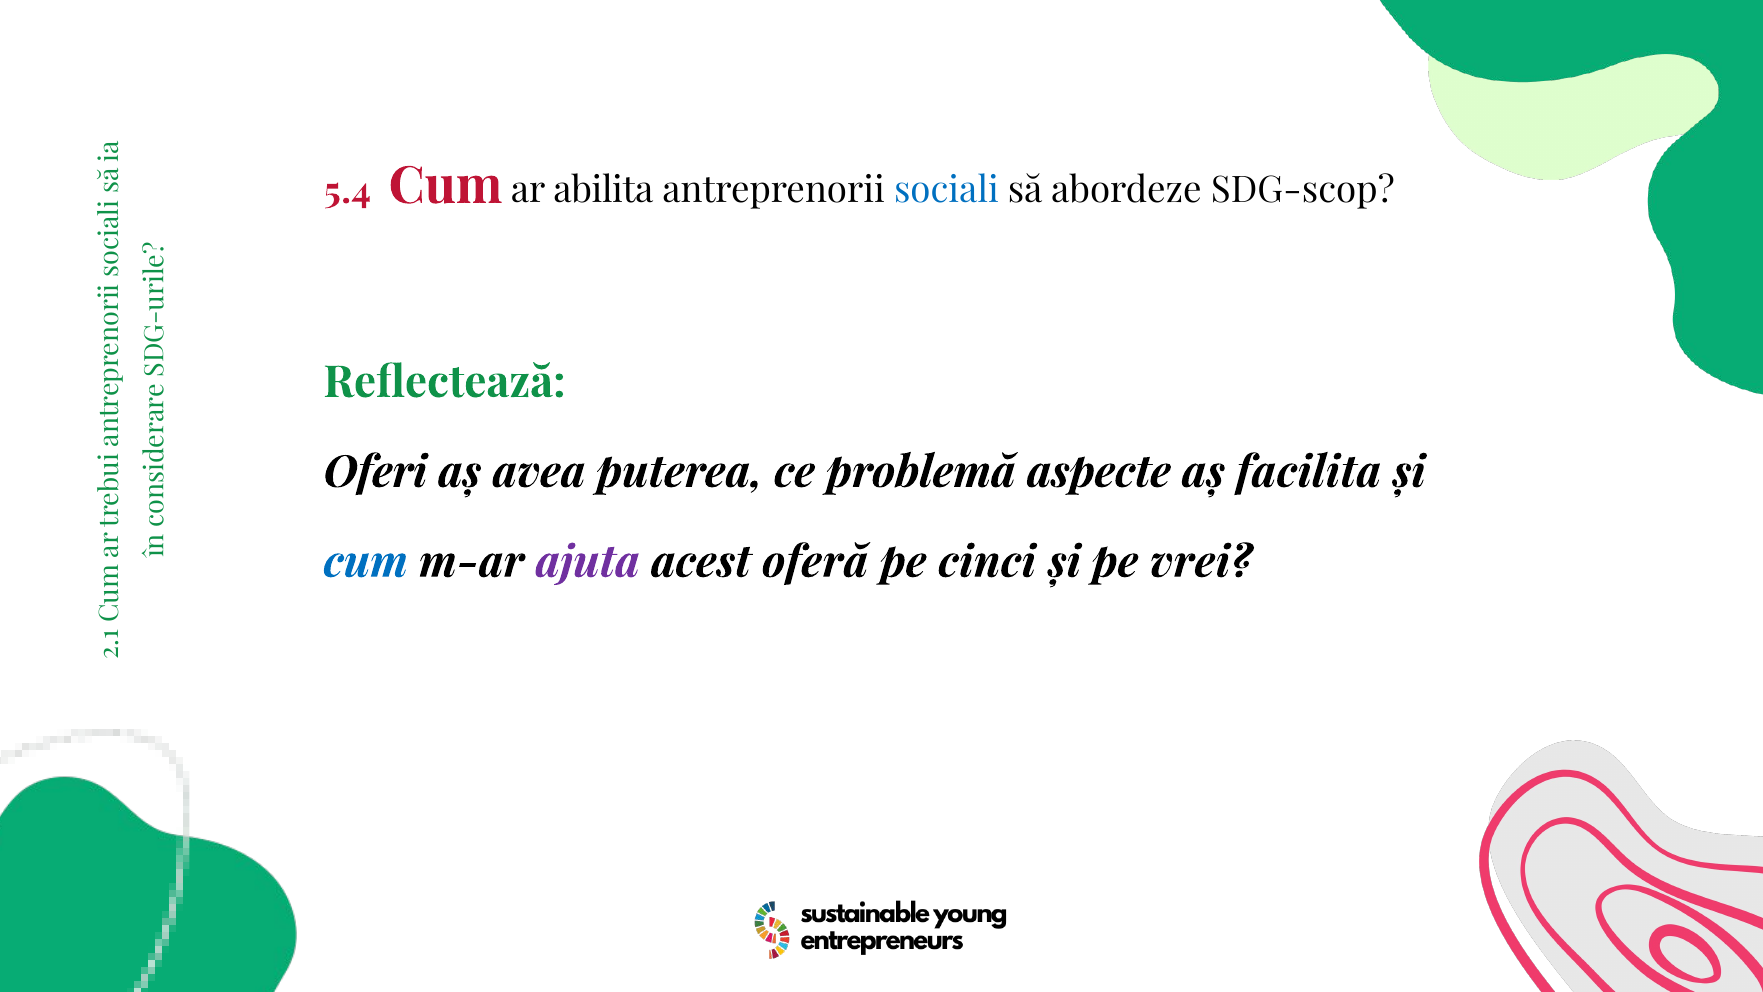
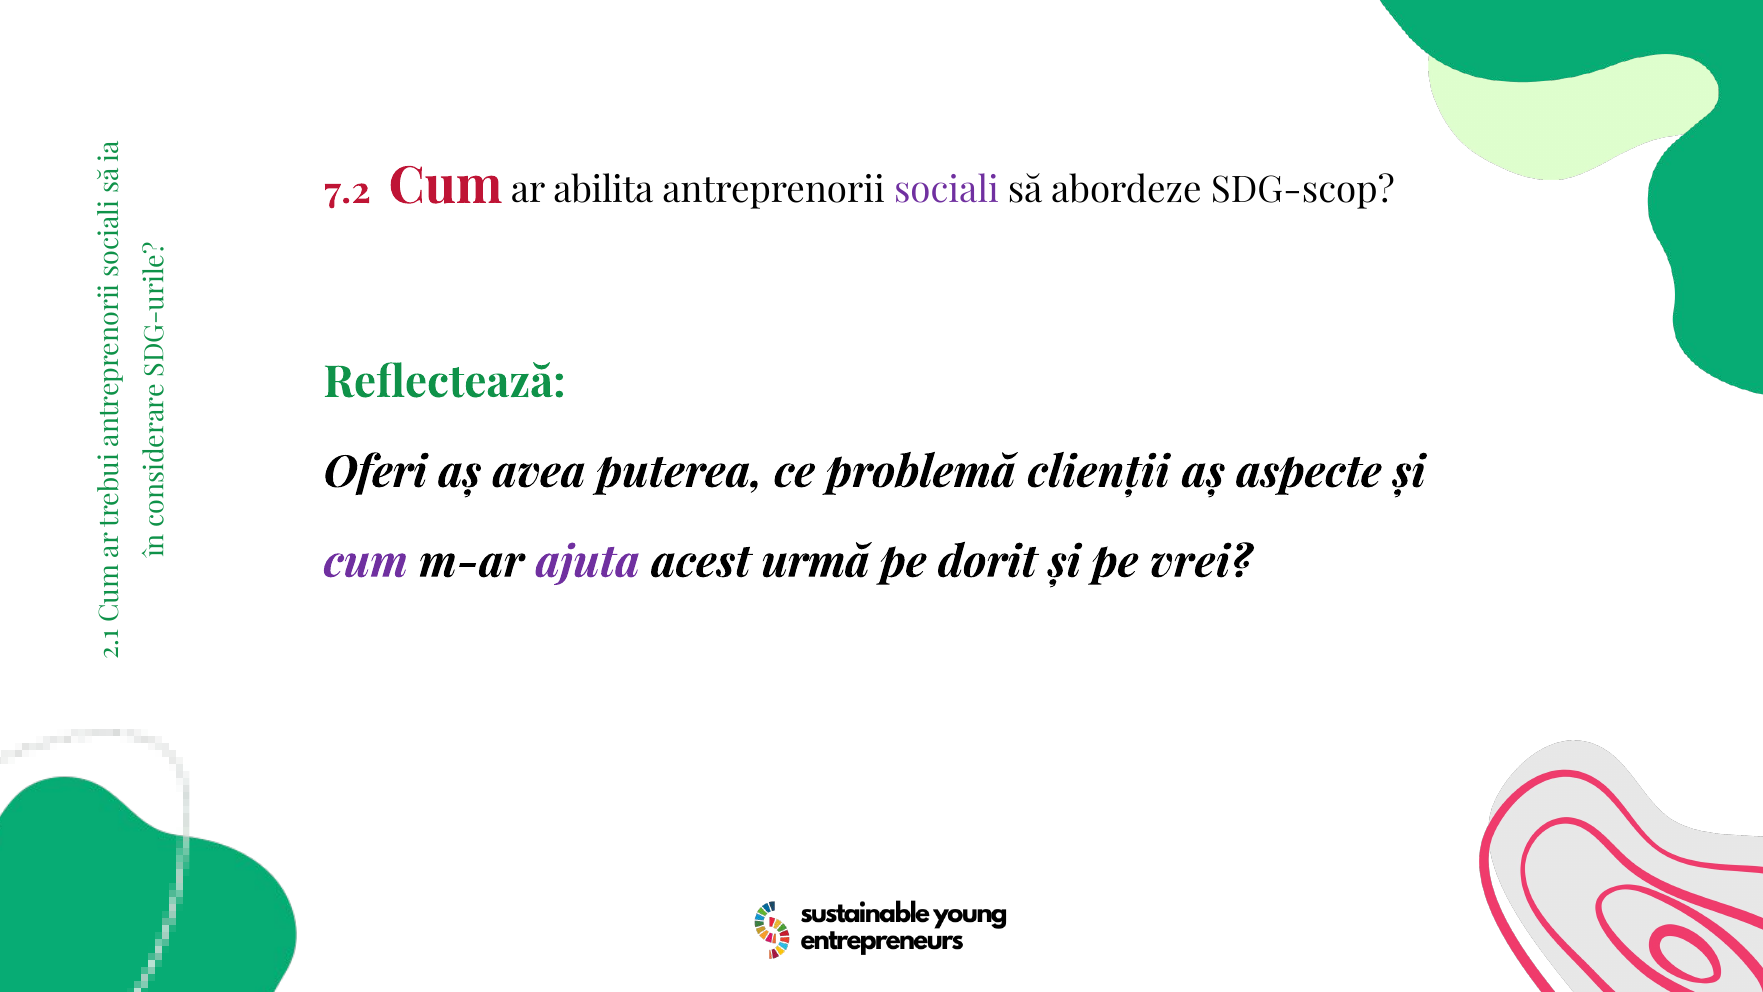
5.4: 5.4 -> 7.2
sociali colour: blue -> purple
aspecte: aspecte -> clienții
facilita: facilita -> aspecte
cum at (366, 562) colour: blue -> purple
oferă: oferă -> urmă
cinci: cinci -> dorit
